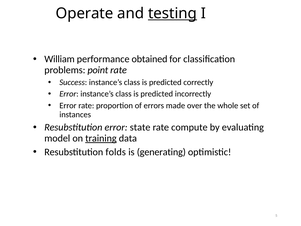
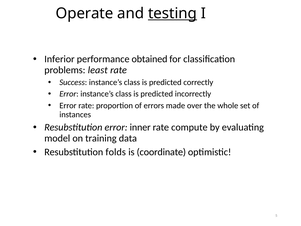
William: William -> Inferior
point: point -> least
state: state -> inner
training underline: present -> none
generating: generating -> coordinate
